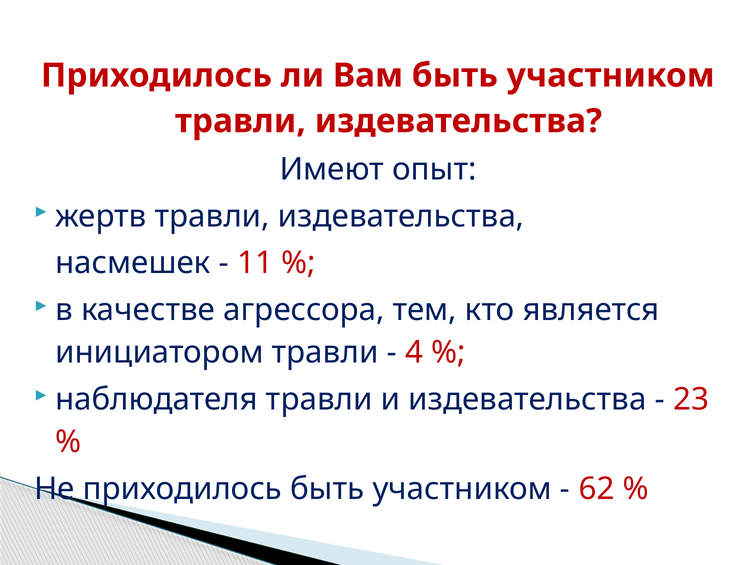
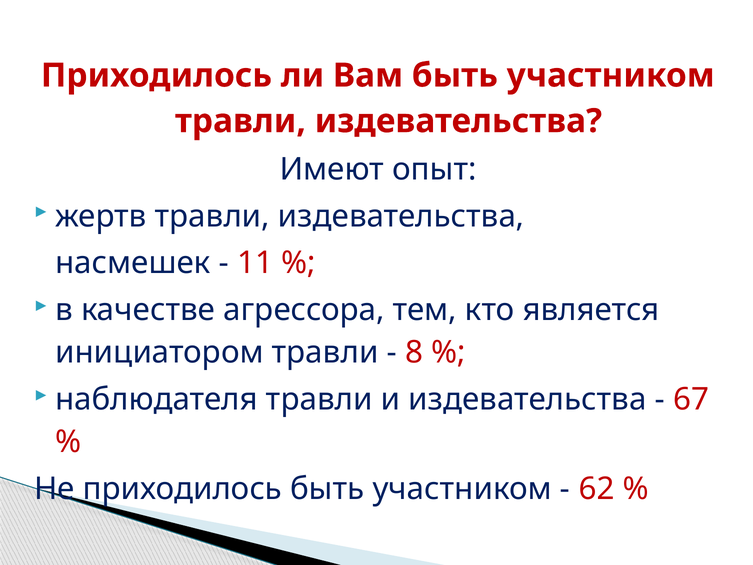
4: 4 -> 8
23: 23 -> 67
